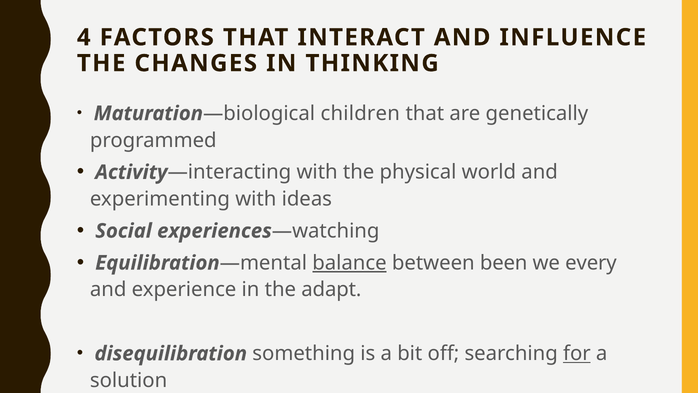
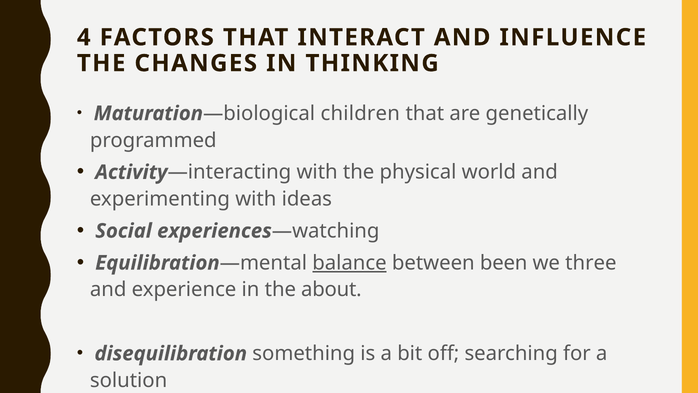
every: every -> three
adapt: adapt -> about
for underline: present -> none
